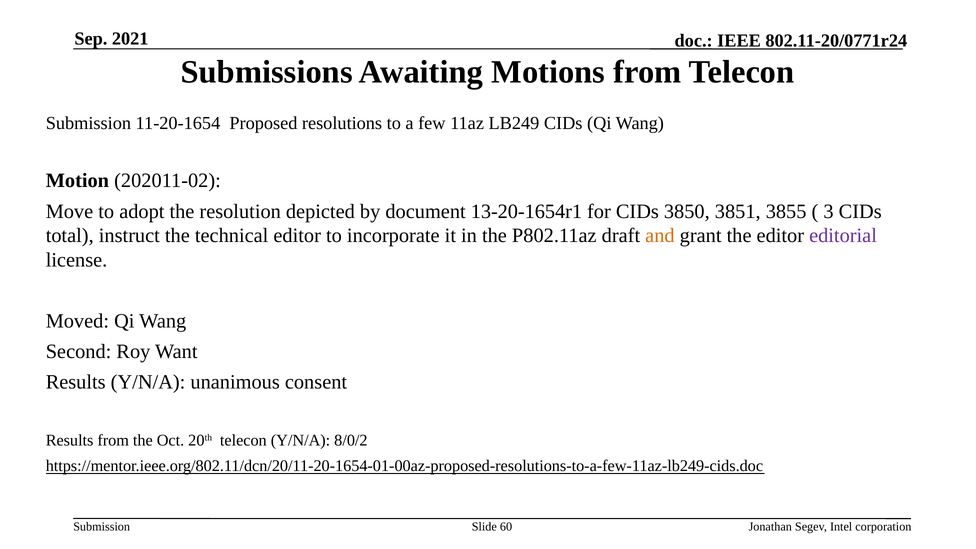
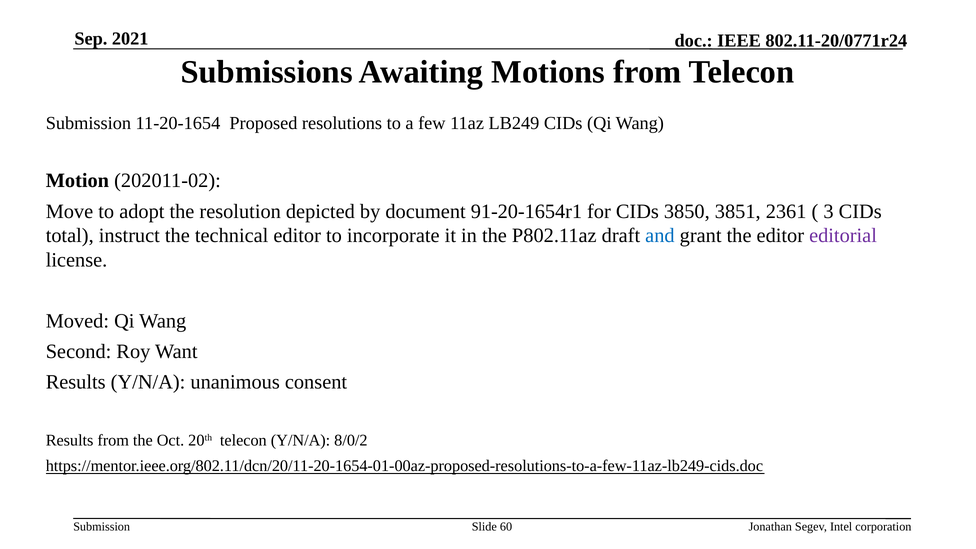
13-20-1654r1: 13-20-1654r1 -> 91-20-1654r1
3855: 3855 -> 2361
and colour: orange -> blue
